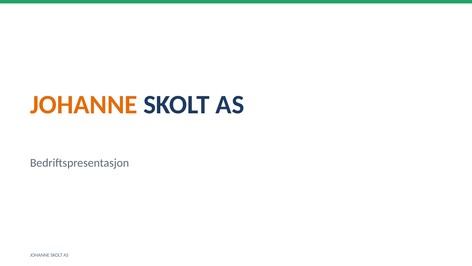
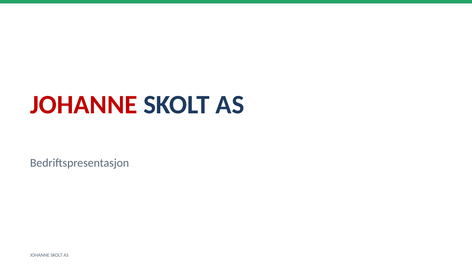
JOHANNE at (84, 105) colour: orange -> red
